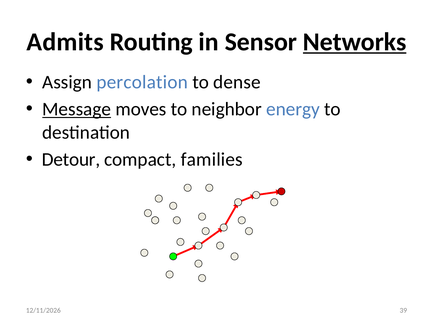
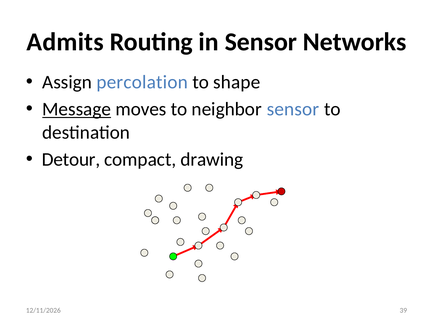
Networks underline: present -> none
dense: dense -> shape
neighbor energy: energy -> sensor
families: families -> drawing
